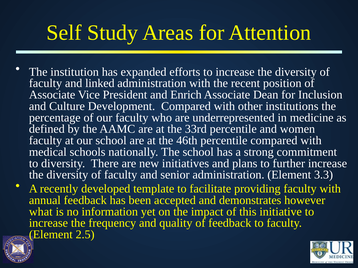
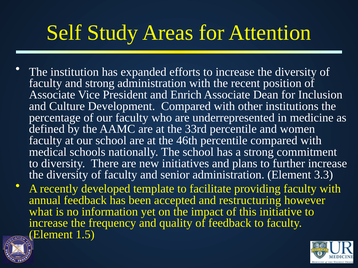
and linked: linked -> strong
demonstrates: demonstrates -> restructuring
2.5: 2.5 -> 1.5
